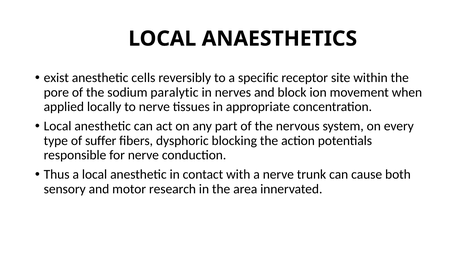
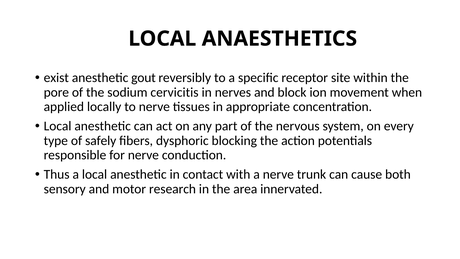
cells: cells -> gout
paralytic: paralytic -> cervicitis
suffer: suffer -> safely
